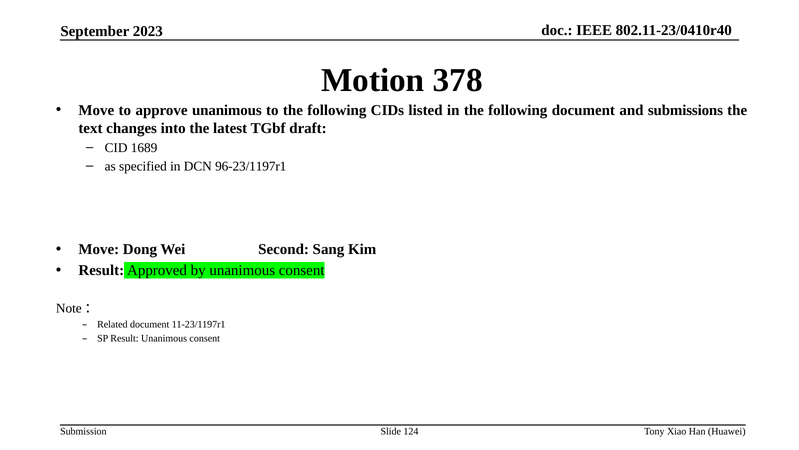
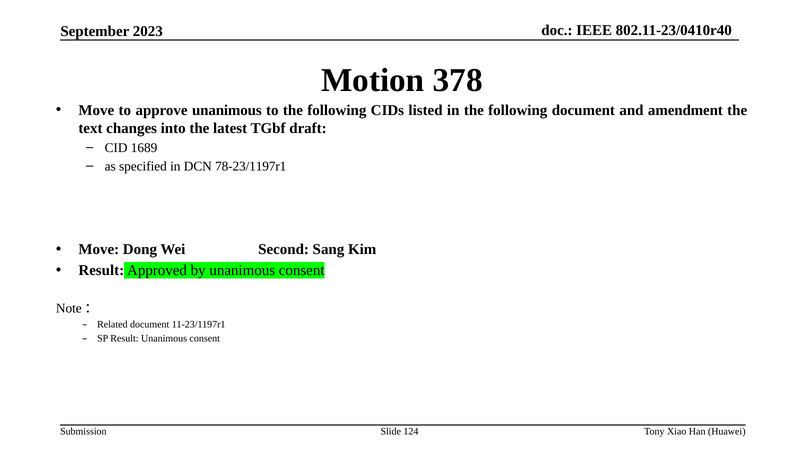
submissions: submissions -> amendment
96-23/1197r1: 96-23/1197r1 -> 78-23/1197r1
